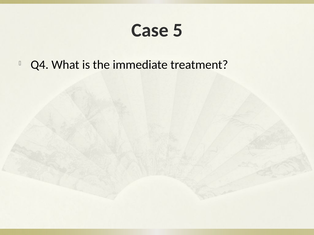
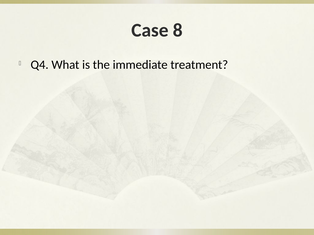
5: 5 -> 8
